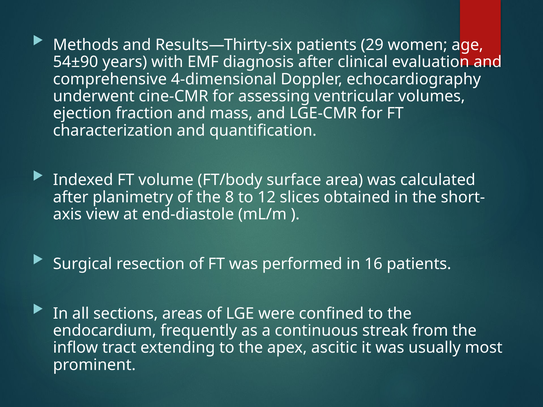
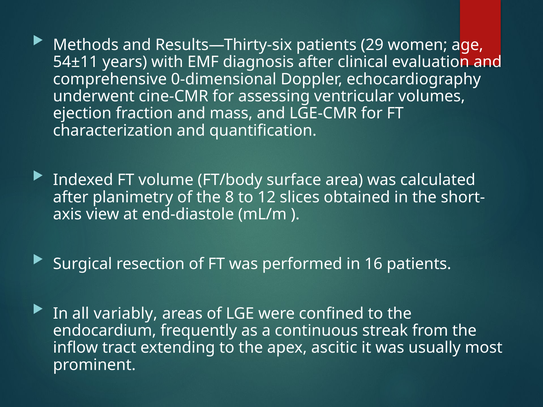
54±90: 54±90 -> 54±11
4-dimensional: 4-dimensional -> 0-dimensional
sections: sections -> variably
